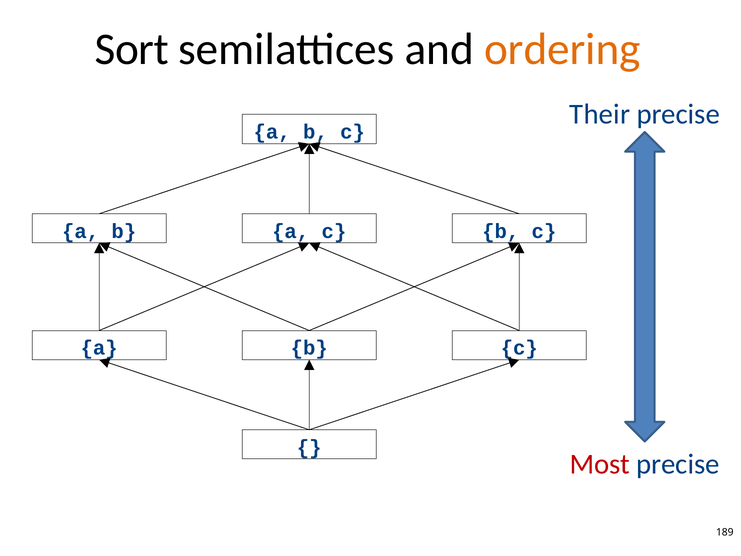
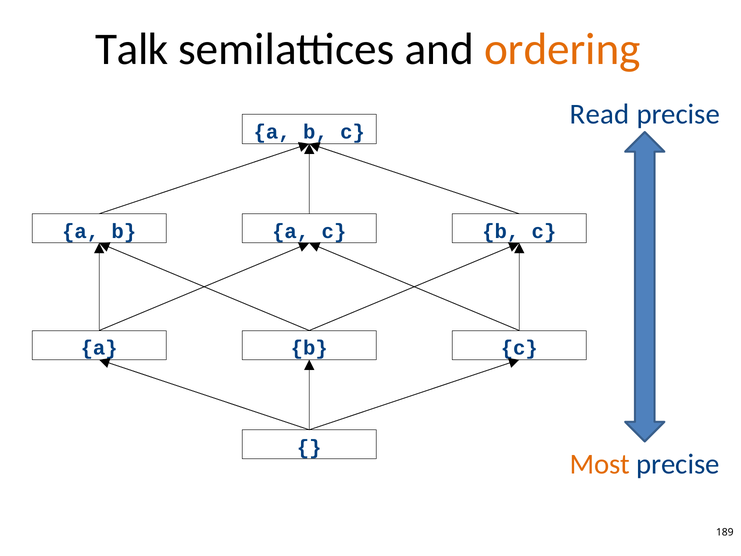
Sort: Sort -> Talk
Their: Their -> Read
Most colour: red -> orange
